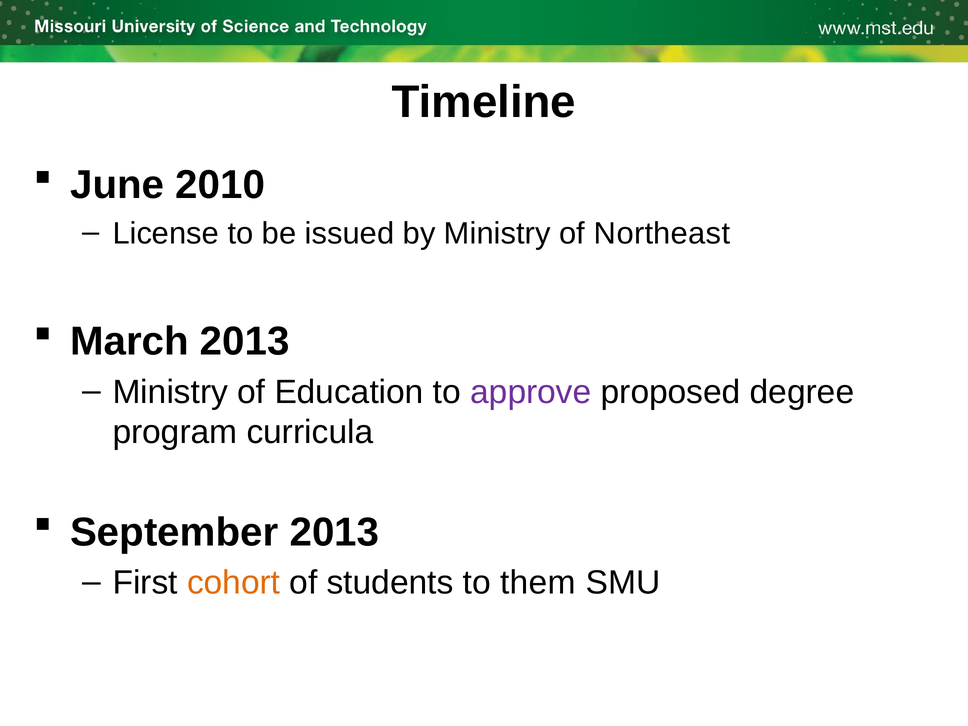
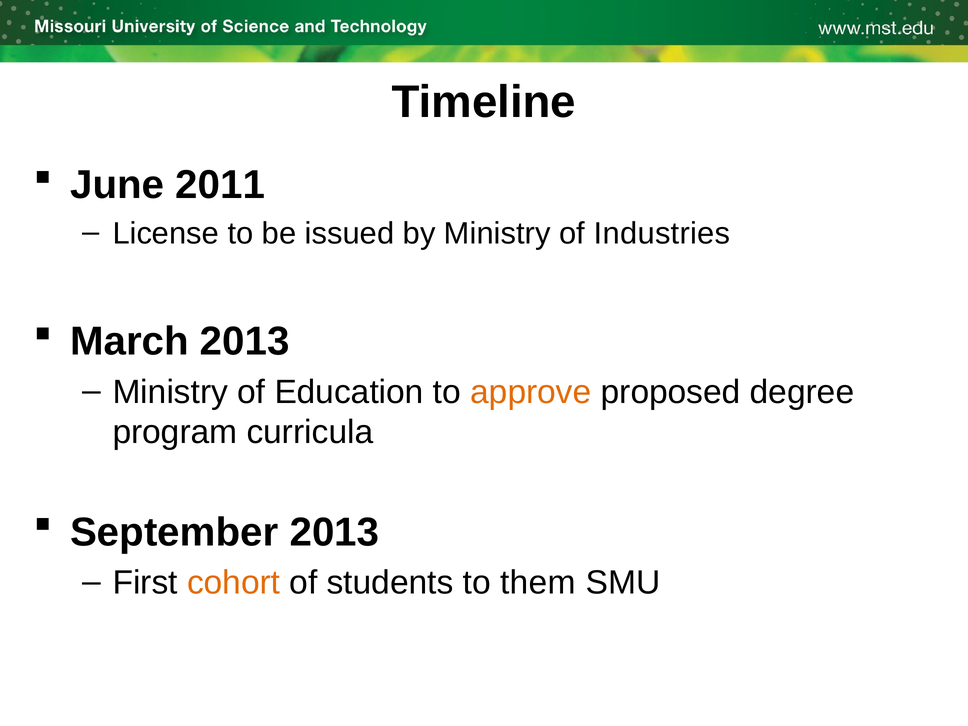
2010: 2010 -> 2011
Northeast: Northeast -> Industries
approve colour: purple -> orange
